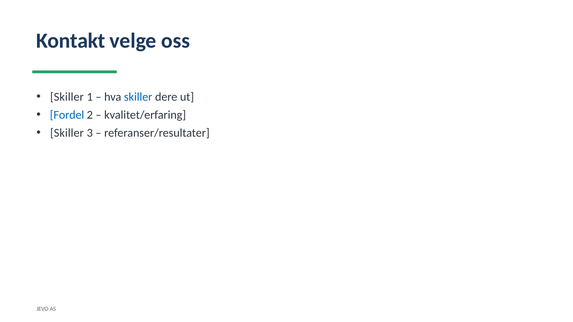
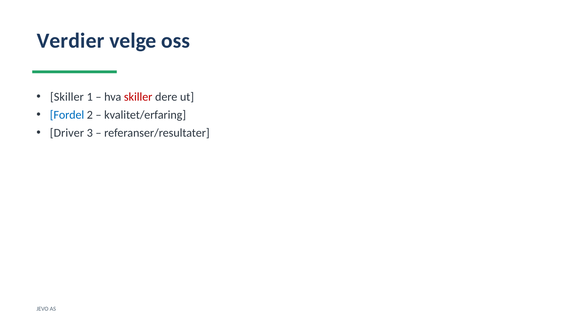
Kontakt: Kontakt -> Verdier
skiller at (138, 97) colour: blue -> red
Skiller at (67, 133): Skiller -> Driver
